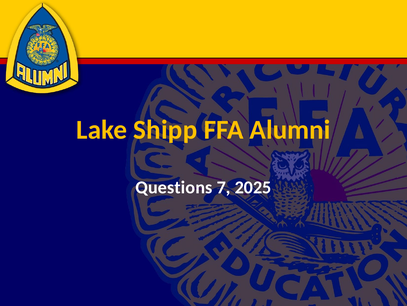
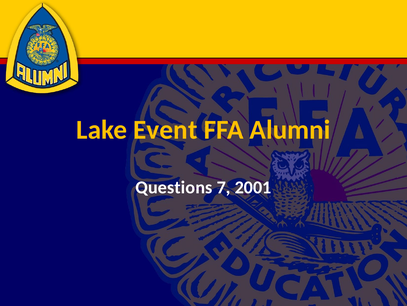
Shipp: Shipp -> Event
2025: 2025 -> 2001
